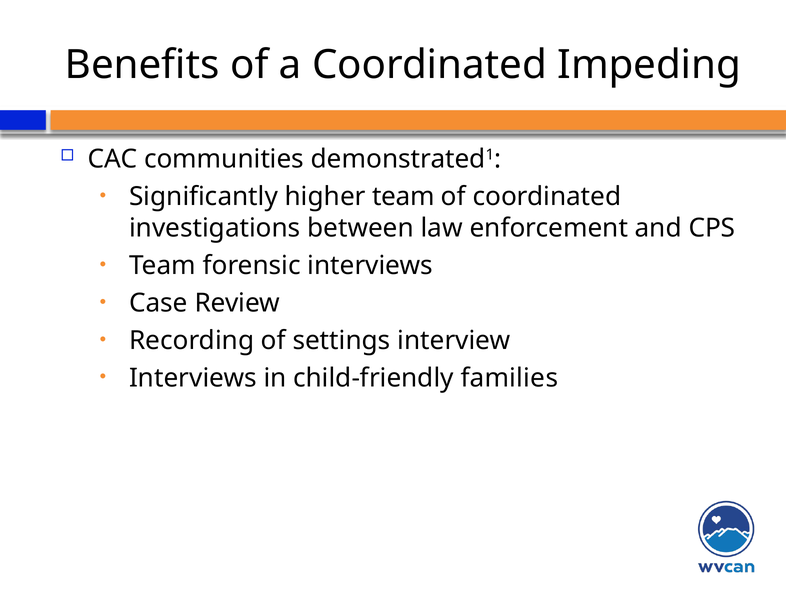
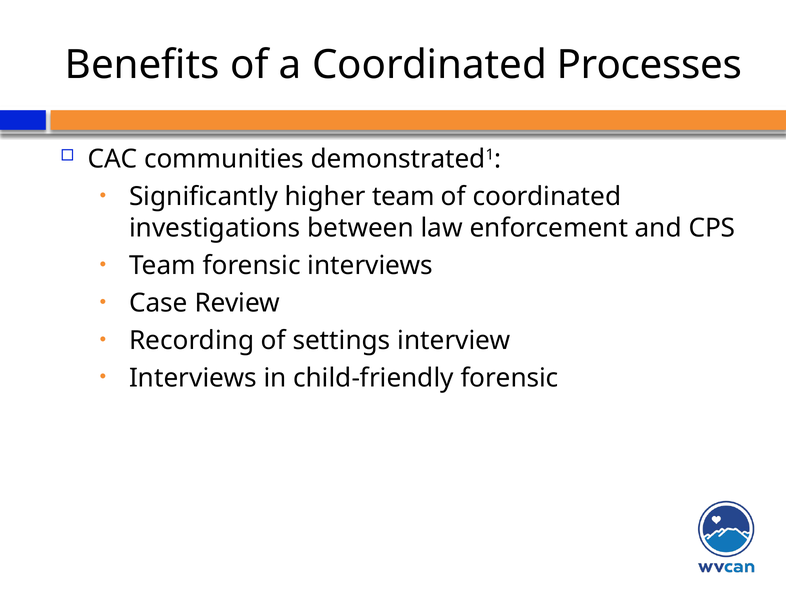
Impeding: Impeding -> Processes
child-friendly families: families -> forensic
